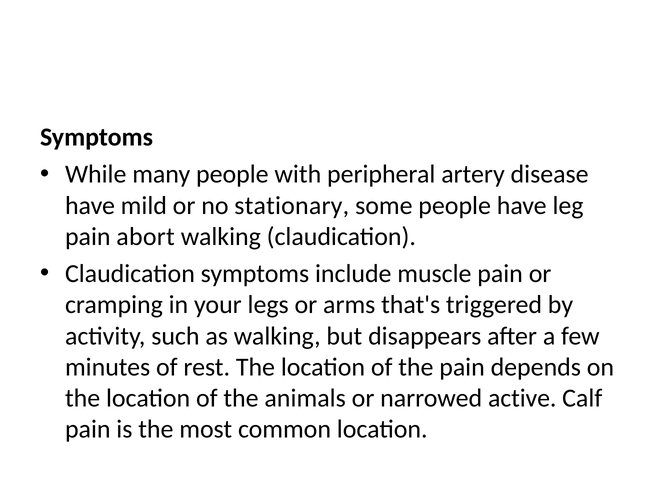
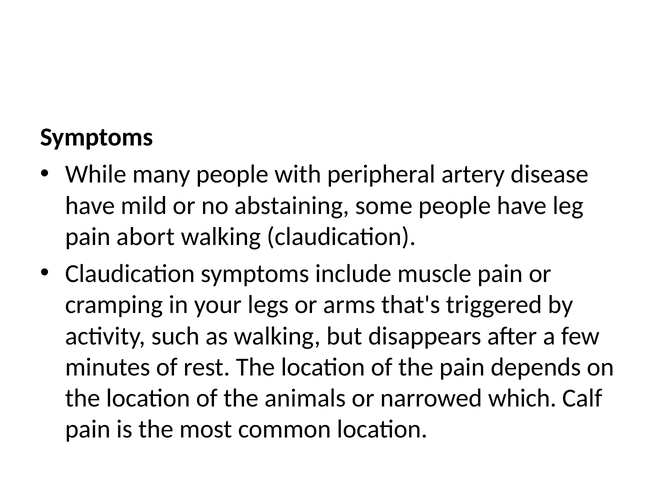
stationary: stationary -> abstaining
active: active -> which
